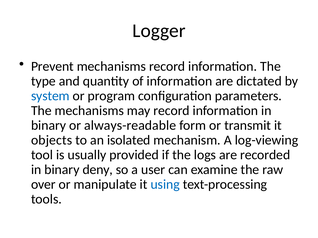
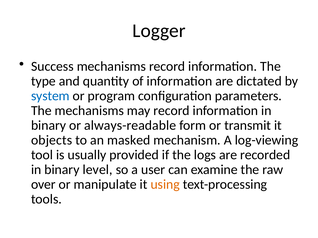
Prevent: Prevent -> Success
isolated: isolated -> masked
deny: deny -> level
using colour: blue -> orange
